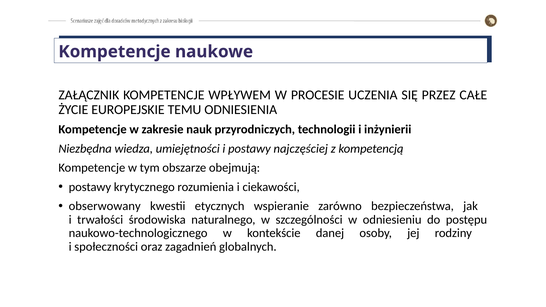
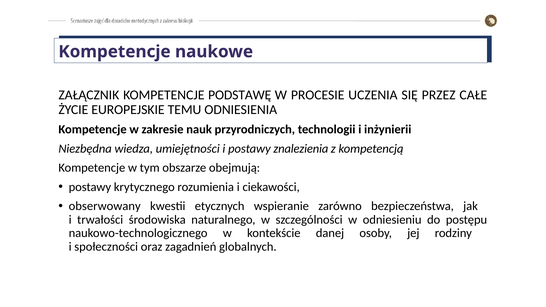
WPŁYWEM: WPŁYWEM -> PODSTAWĘ
najczęściej: najczęściej -> znalezienia
